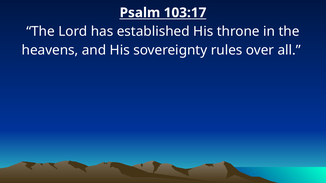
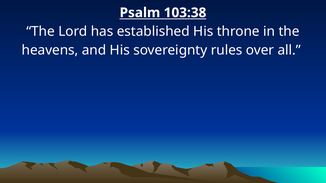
103:17: 103:17 -> 103:38
